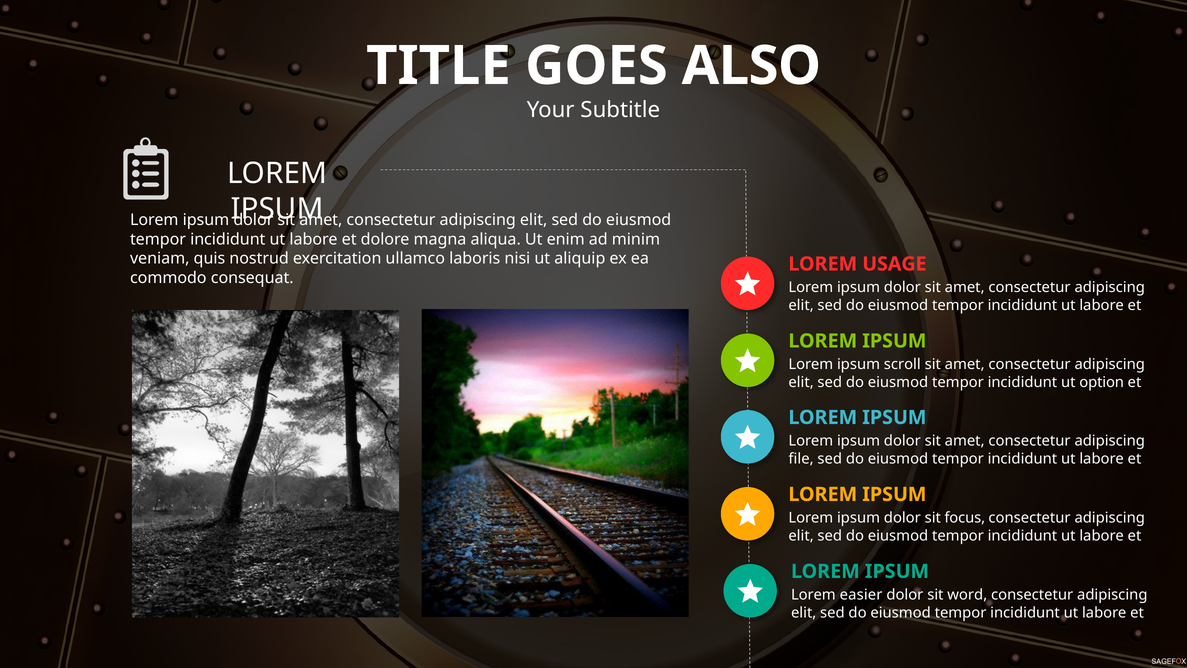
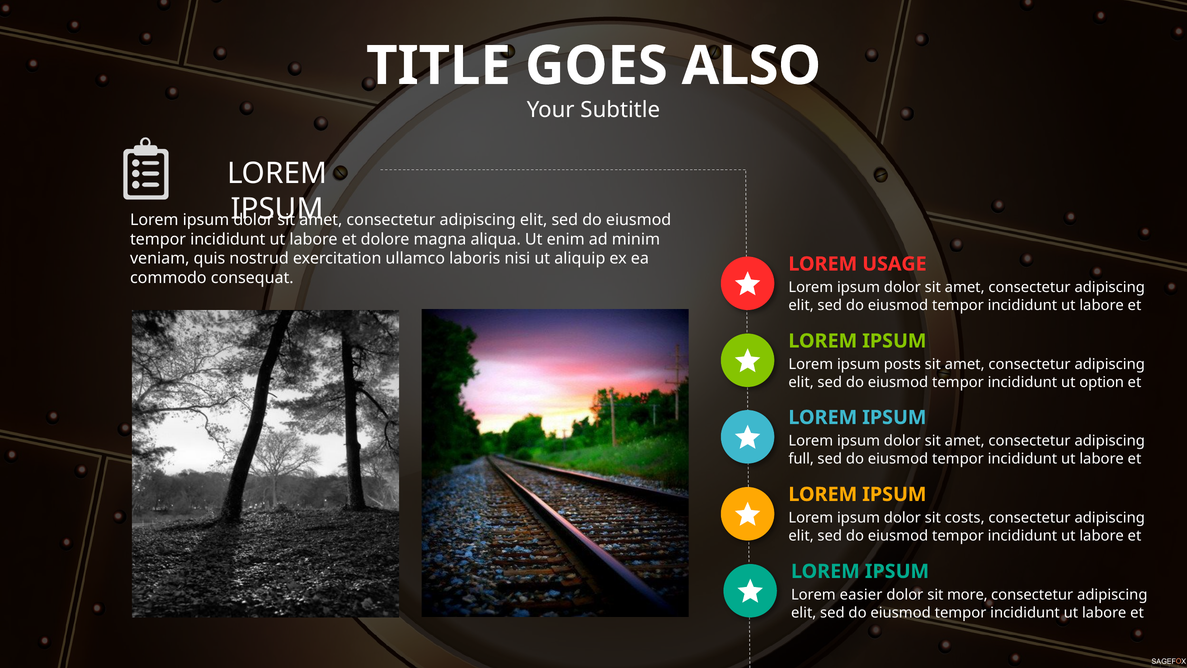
scroll: scroll -> posts
file: file -> full
focus: focus -> costs
word: word -> more
